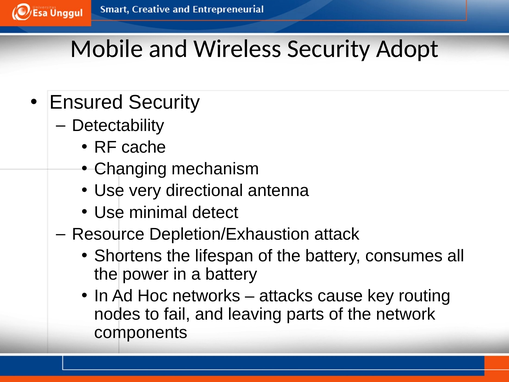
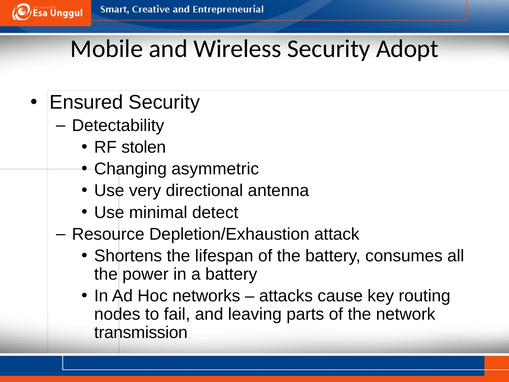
cache: cache -> stolen
mechanism: mechanism -> asymmetric
components: components -> transmission
